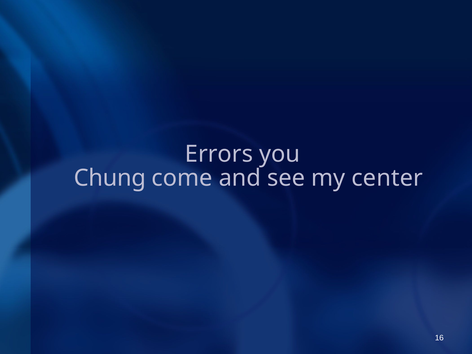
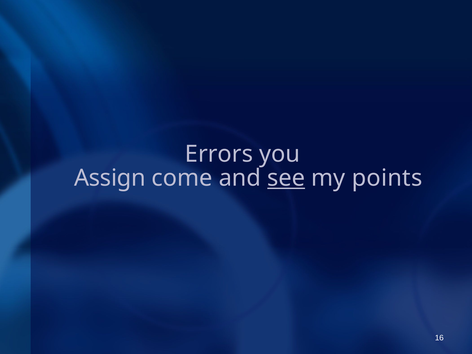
Chung: Chung -> Assign
see underline: none -> present
center: center -> points
